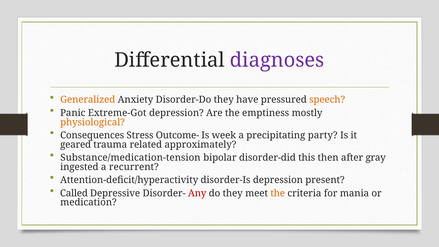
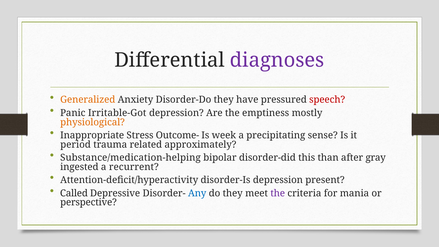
speech colour: orange -> red
Extreme-Got: Extreme-Got -> Irritable-Got
Consequences: Consequences -> Inappropriate
party: party -> sense
geared: geared -> period
Substance/medication-tension: Substance/medication-tension -> Substance/medication-helping
then: then -> than
Any colour: red -> blue
the at (278, 193) colour: orange -> purple
medication: medication -> perspective
